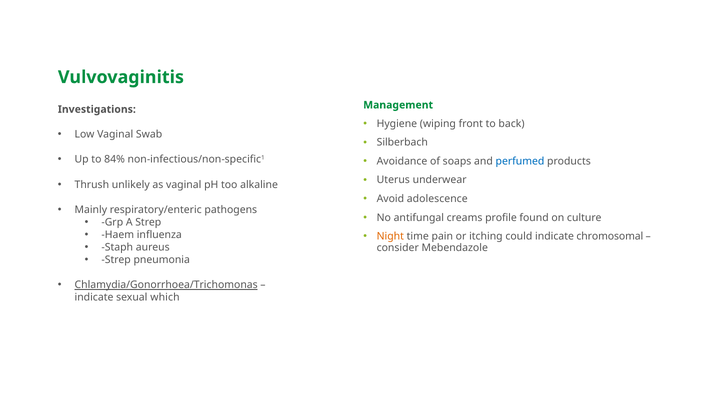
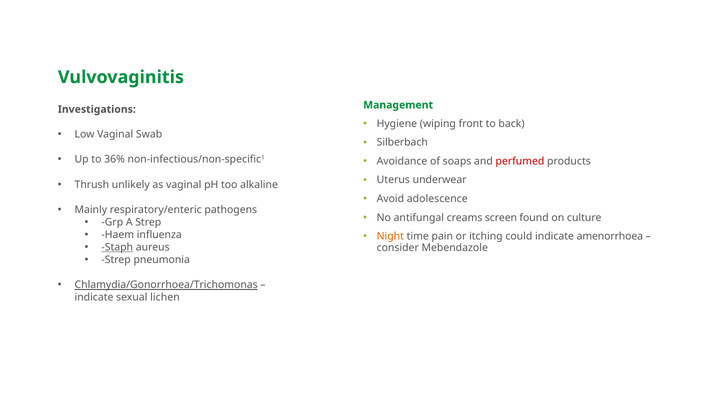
84%: 84% -> 36%
perfumed colour: blue -> red
profile: profile -> screen
chromosomal: chromosomal -> amenorrhoea
Staph underline: none -> present
which: which -> lichen
